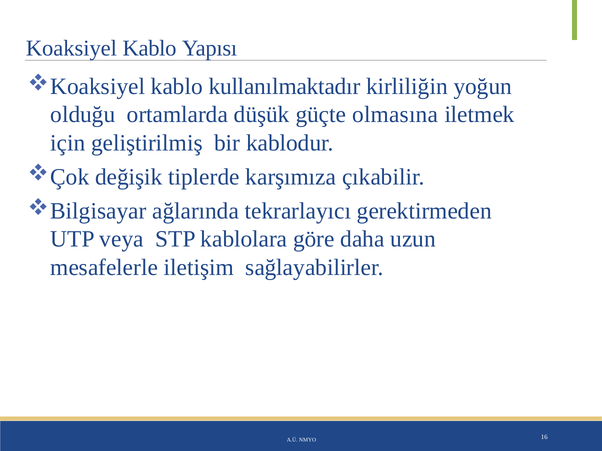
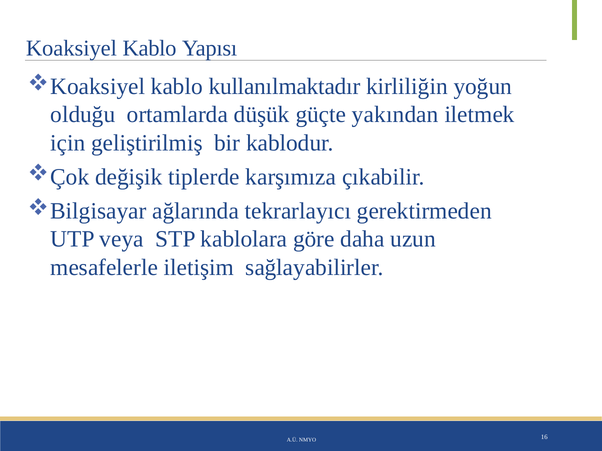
olmasına: olmasına -> yakından
